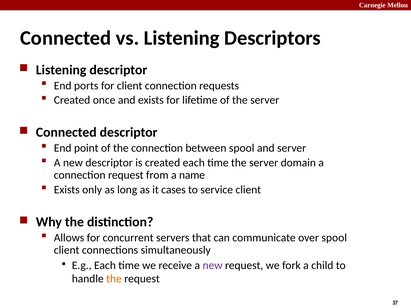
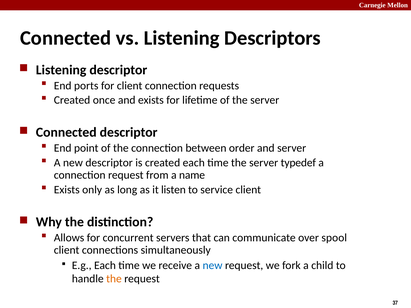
between spool: spool -> order
domain: domain -> typedef
cases: cases -> listen
new at (213, 266) colour: purple -> blue
